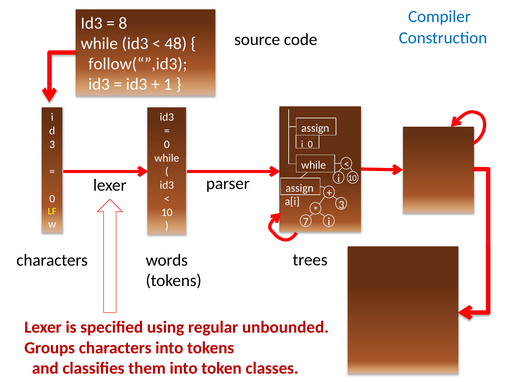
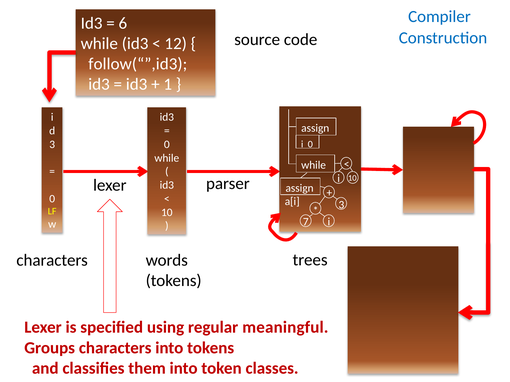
8: 8 -> 6
48: 48 -> 12
unbounded: unbounded -> meaningful
